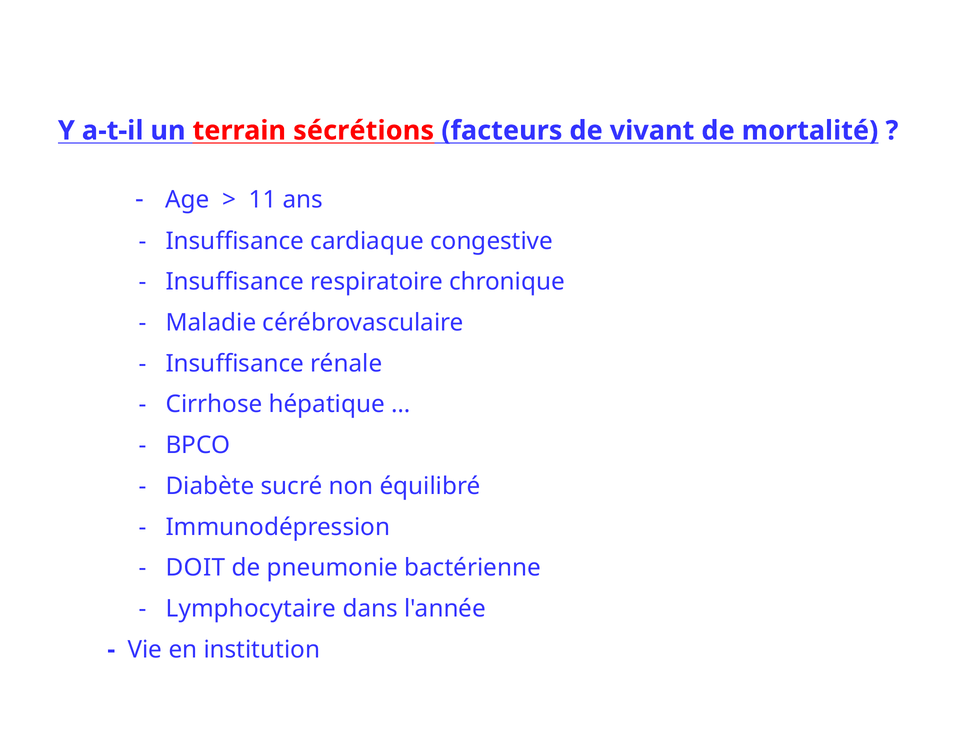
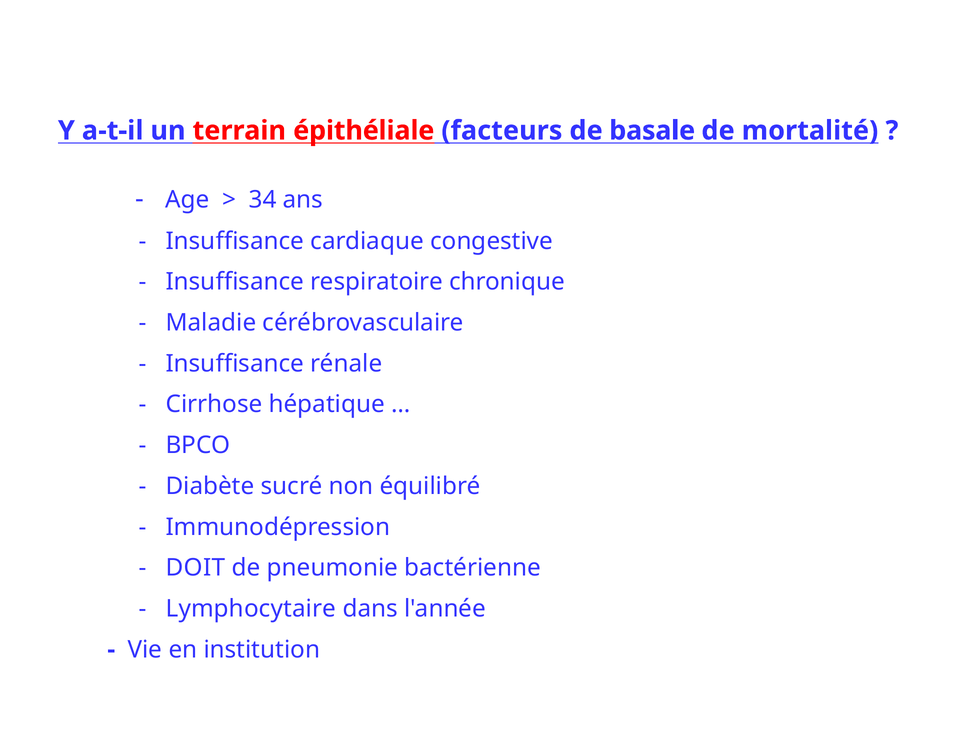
sécrétions: sécrétions -> épithéliale
vivant: vivant -> basale
11: 11 -> 34
